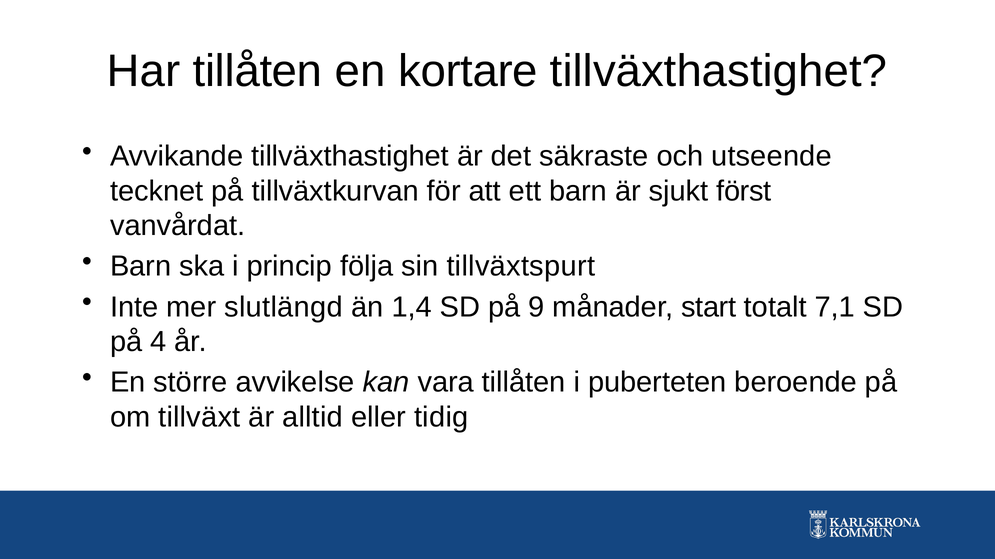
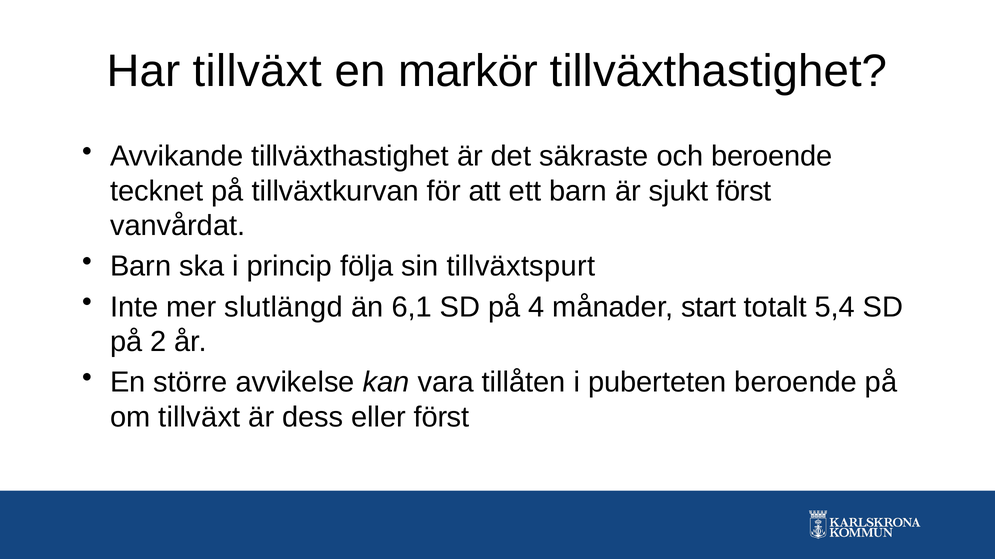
Har tillåten: tillåten -> tillväxt
kortare: kortare -> markör
och utseende: utseende -> beroende
1,4: 1,4 -> 6,1
9: 9 -> 4
7,1: 7,1 -> 5,4
4: 4 -> 2
alltid: alltid -> dess
eller tidig: tidig -> först
